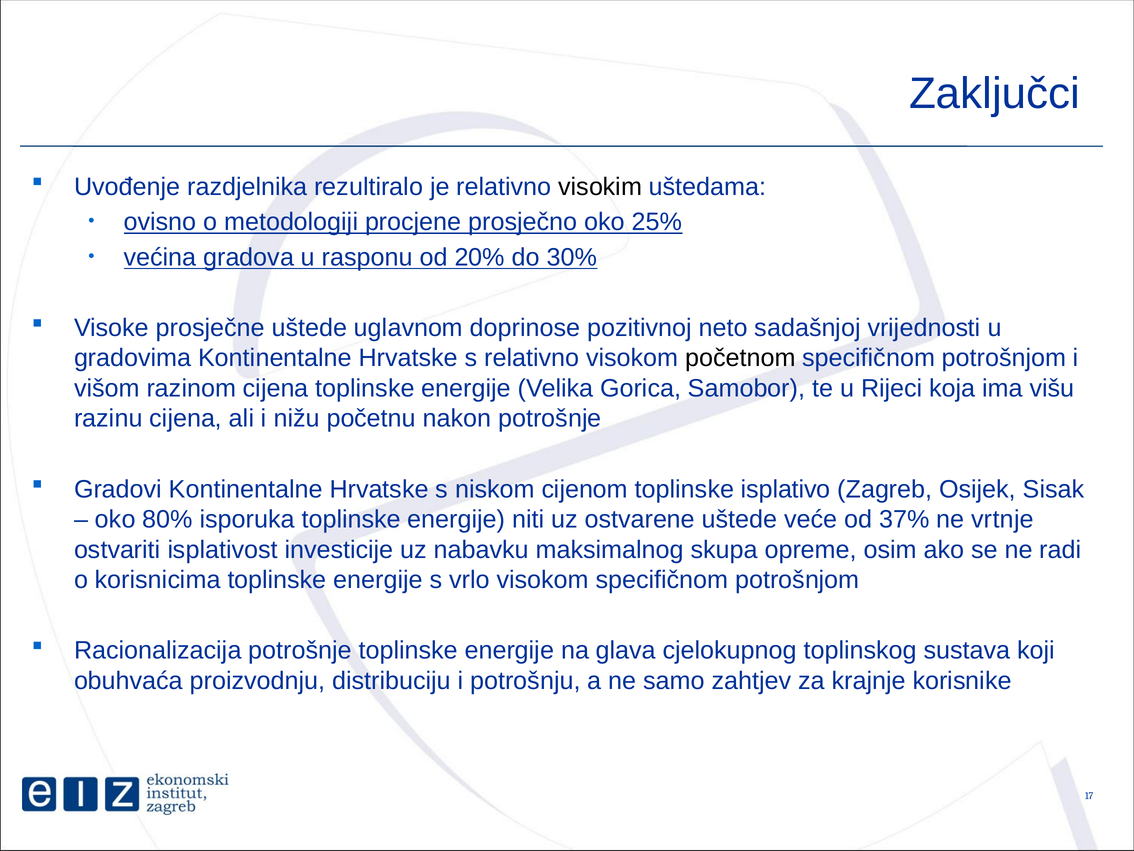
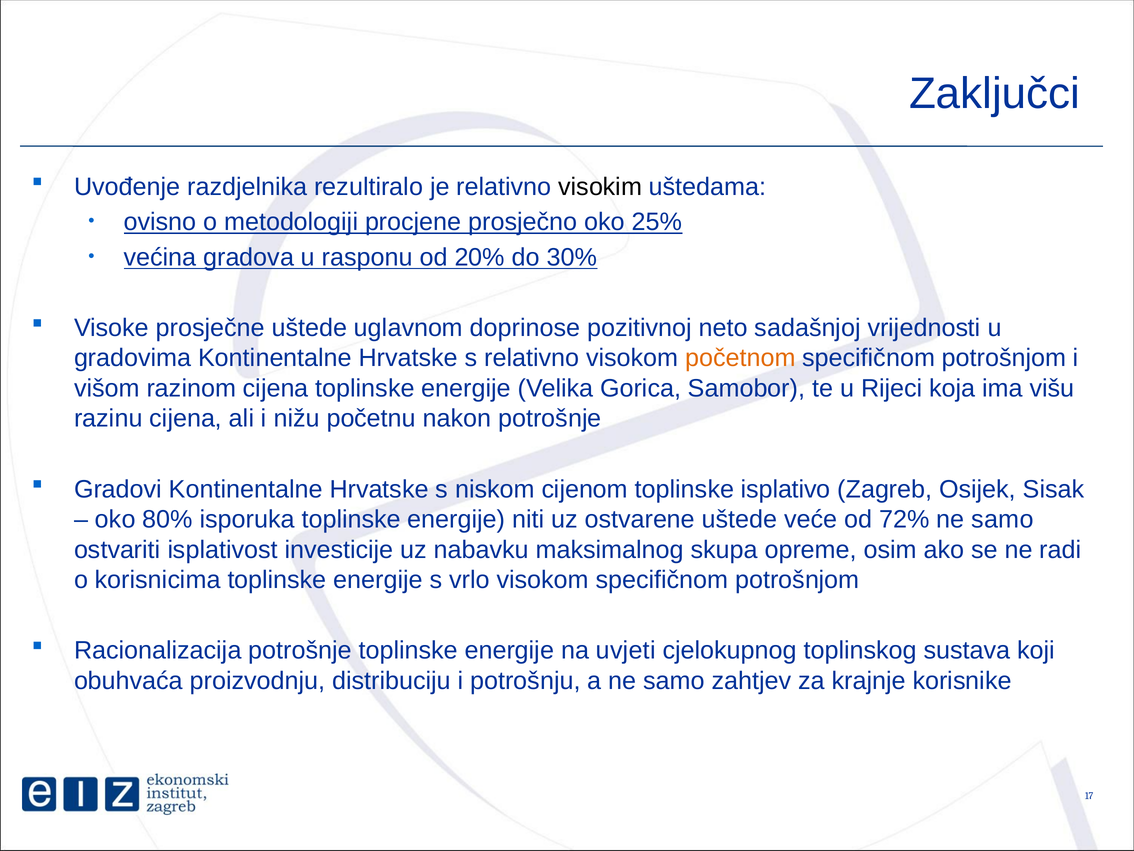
početnom colour: black -> orange
37%: 37% -> 72%
vrtnje at (1003, 519): vrtnje -> samo
glava: glava -> uvjeti
